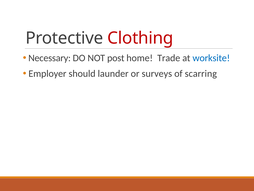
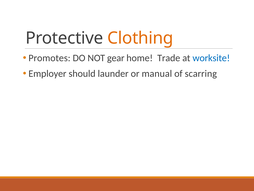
Clothing colour: red -> orange
Necessary: Necessary -> Promotes
post: post -> gear
surveys: surveys -> manual
